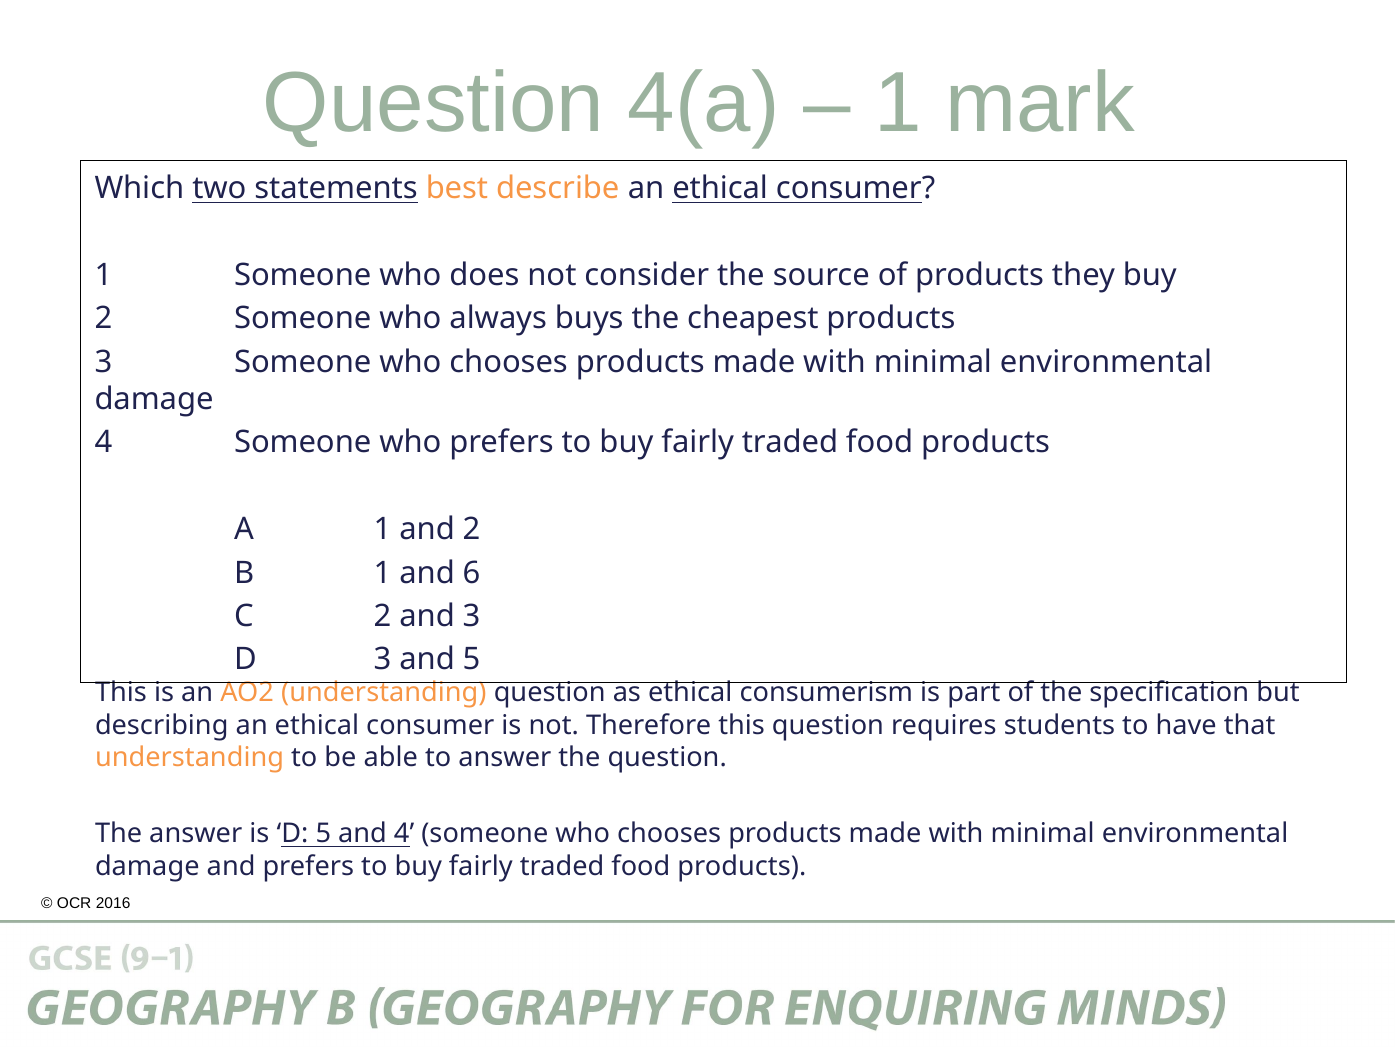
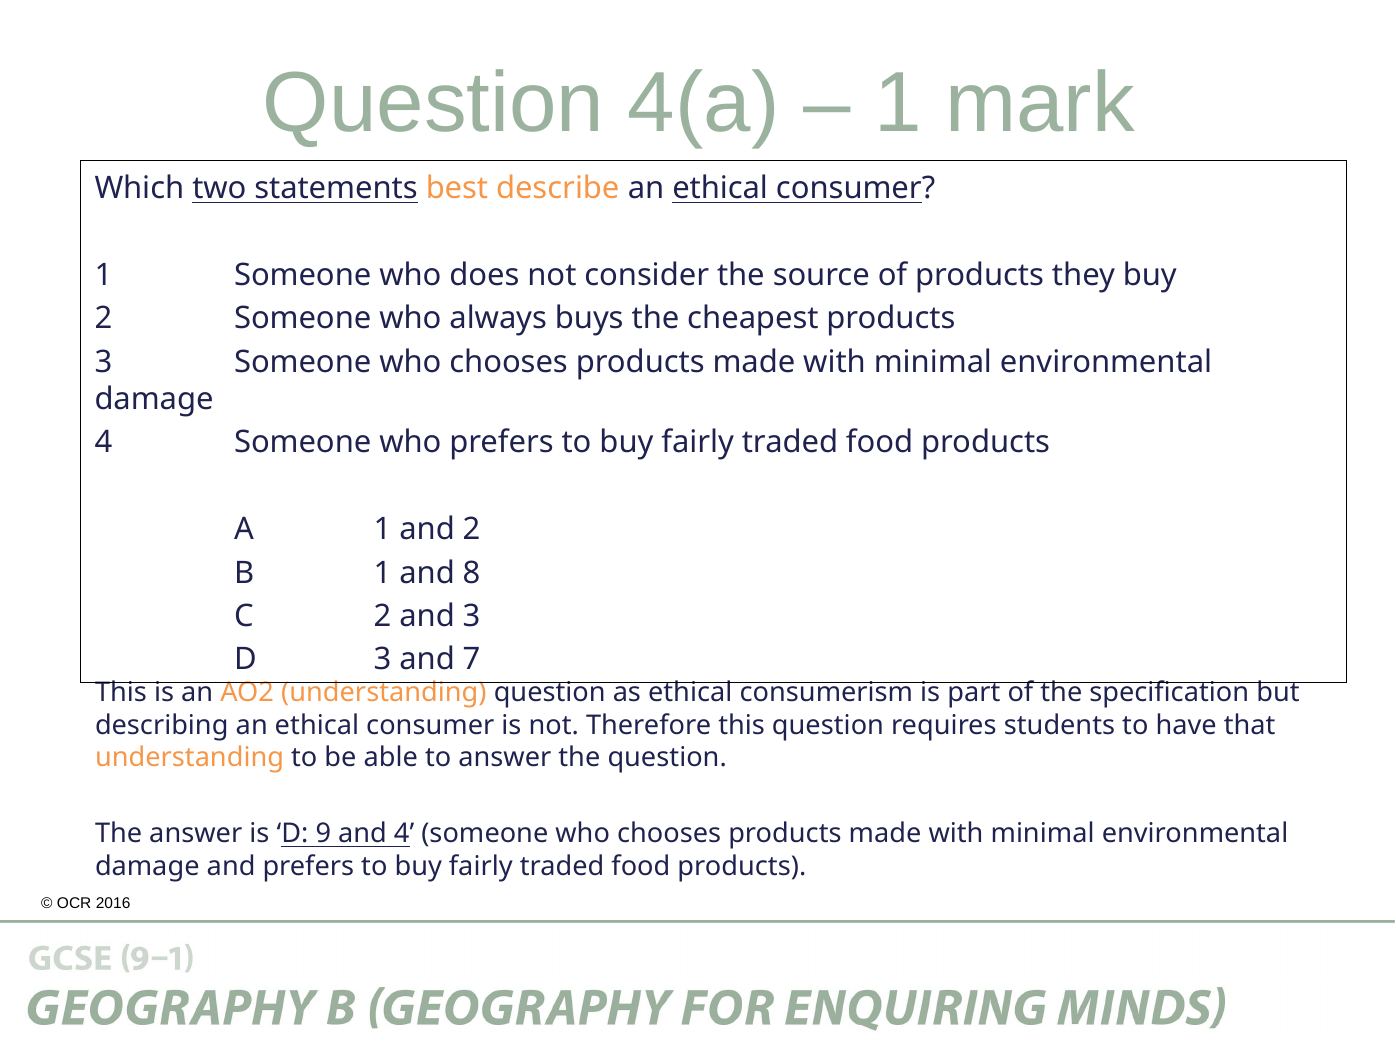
6: 6 -> 8
and 5: 5 -> 7
D 5: 5 -> 9
